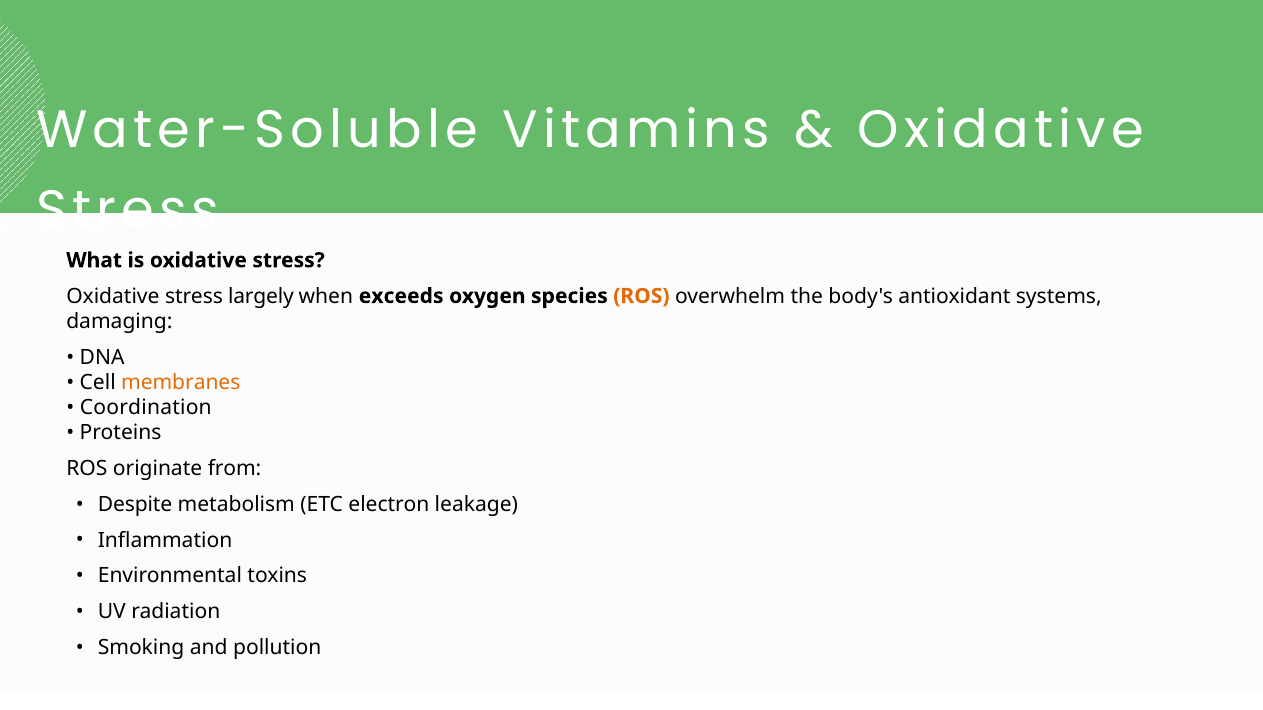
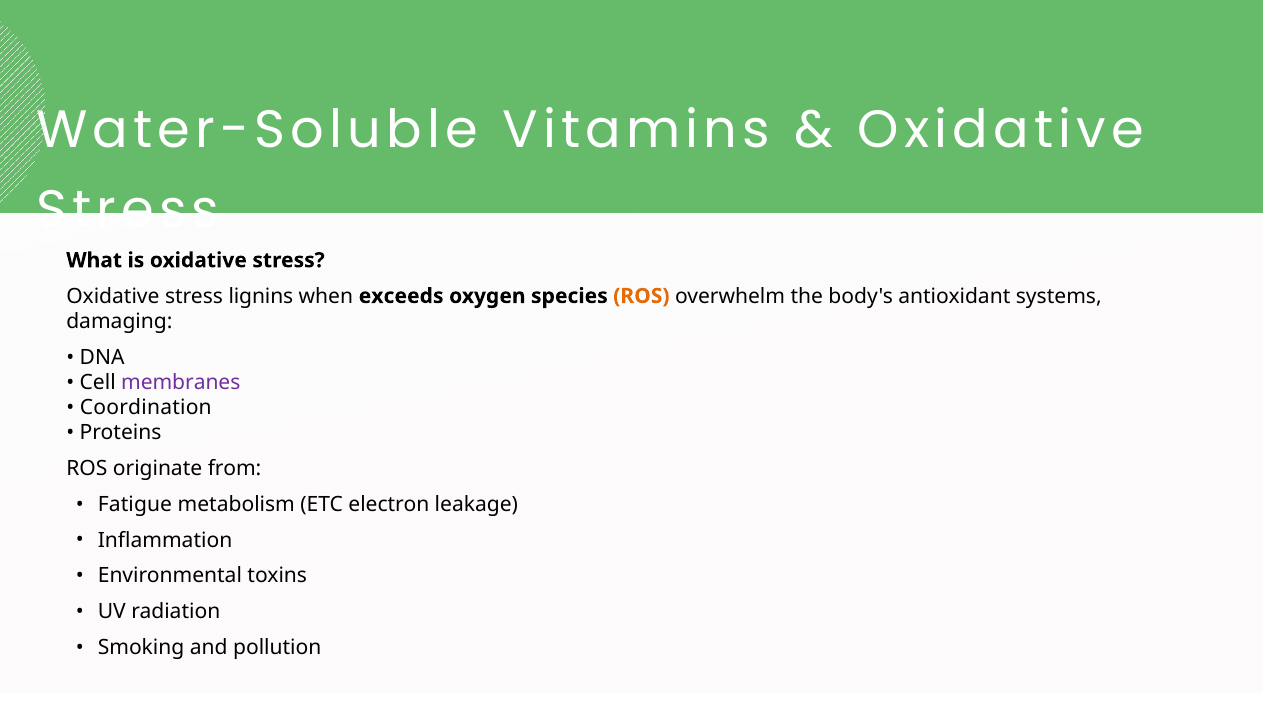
largely: largely -> lignins
membranes colour: orange -> purple
Despite: Despite -> Fatigue
